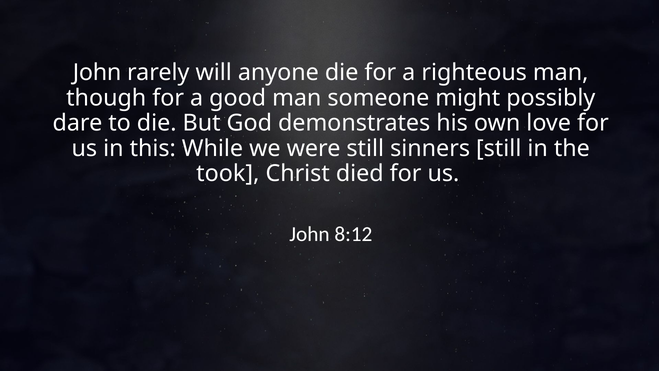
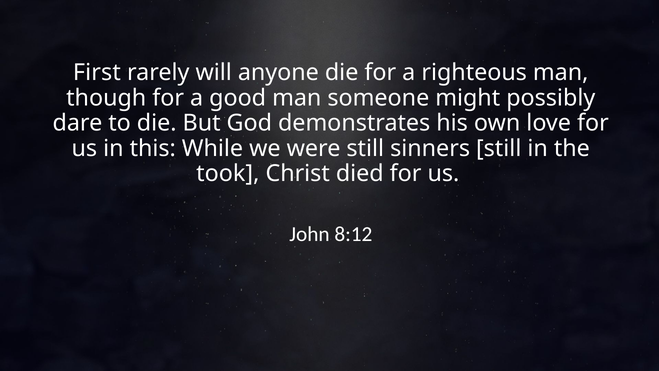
John at (97, 73): John -> First
